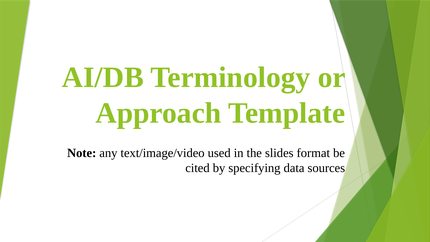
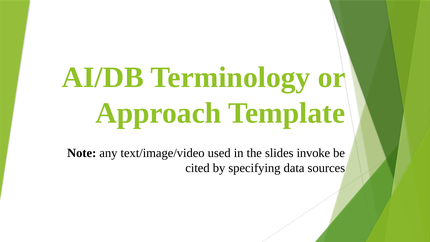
format: format -> invoke
